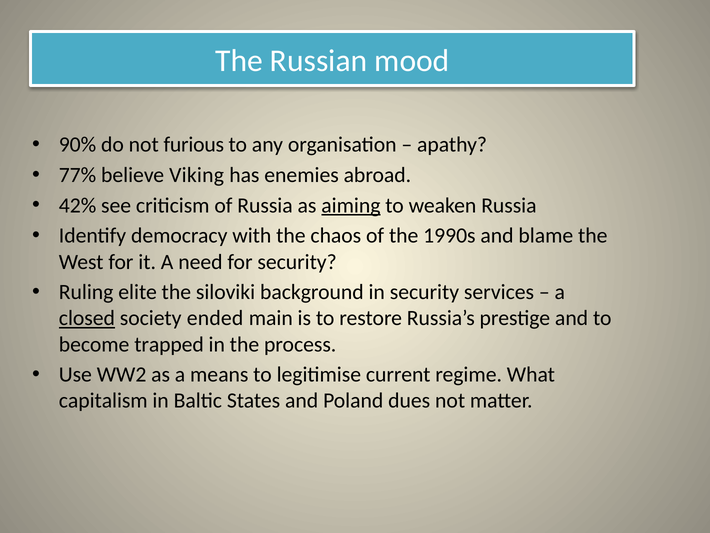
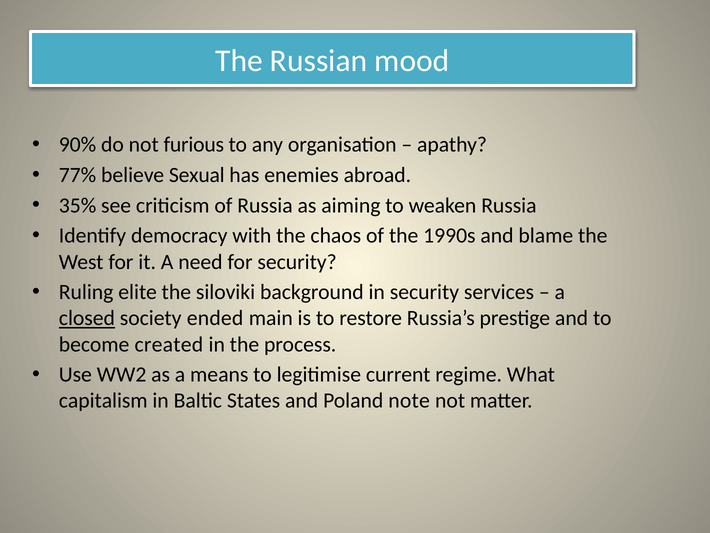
Viking: Viking -> Sexual
42%: 42% -> 35%
aiming underline: present -> none
trapped: trapped -> created
dues: dues -> note
